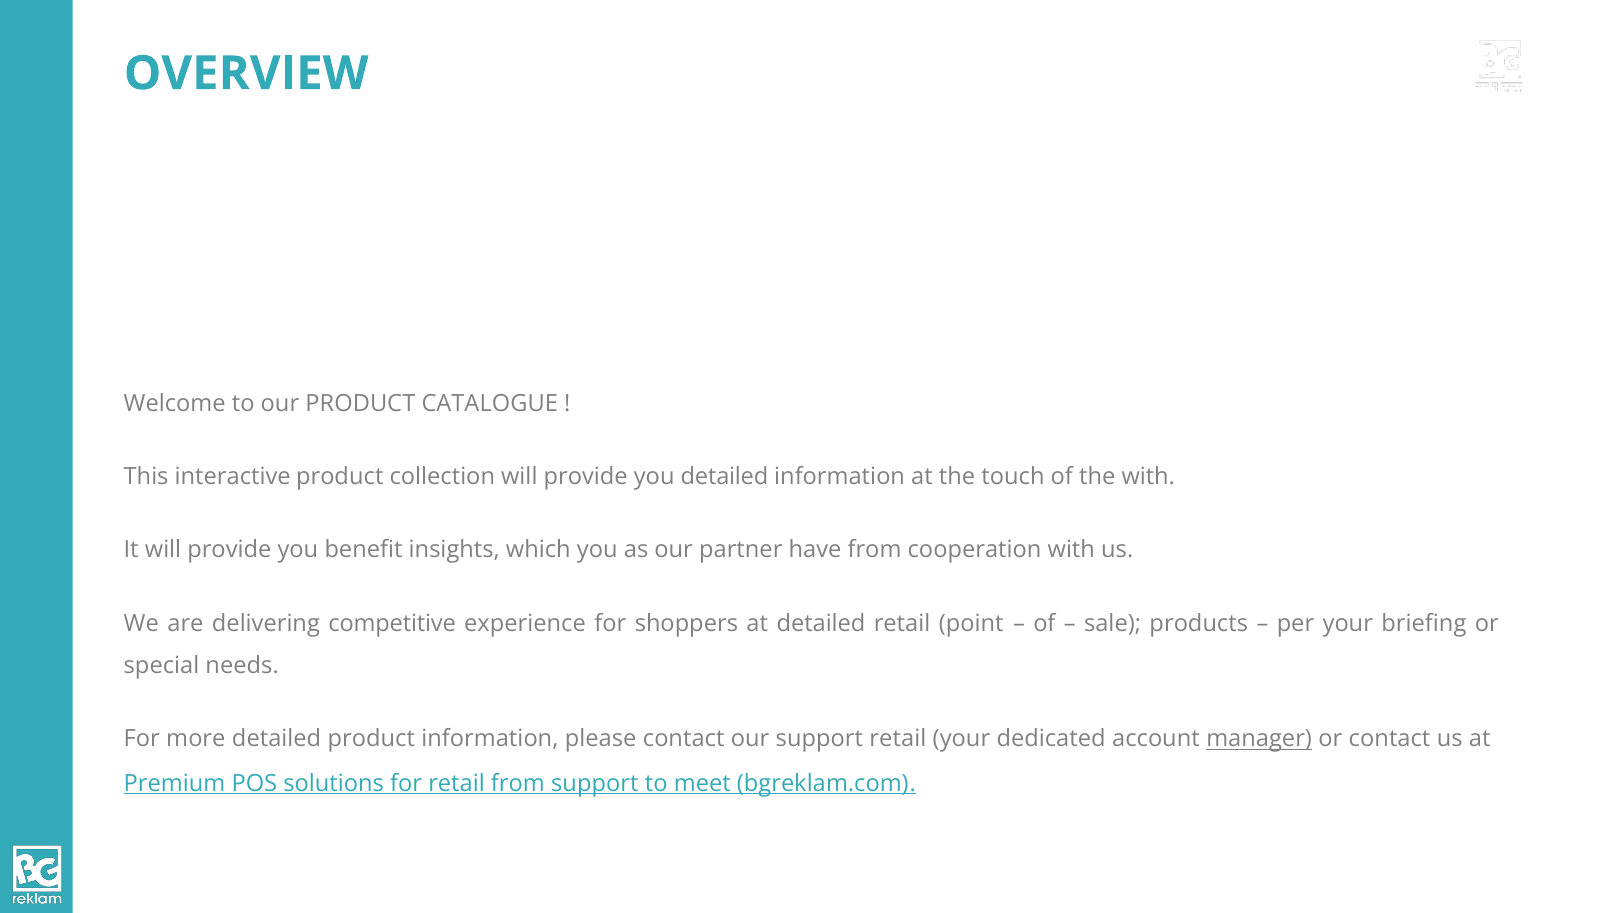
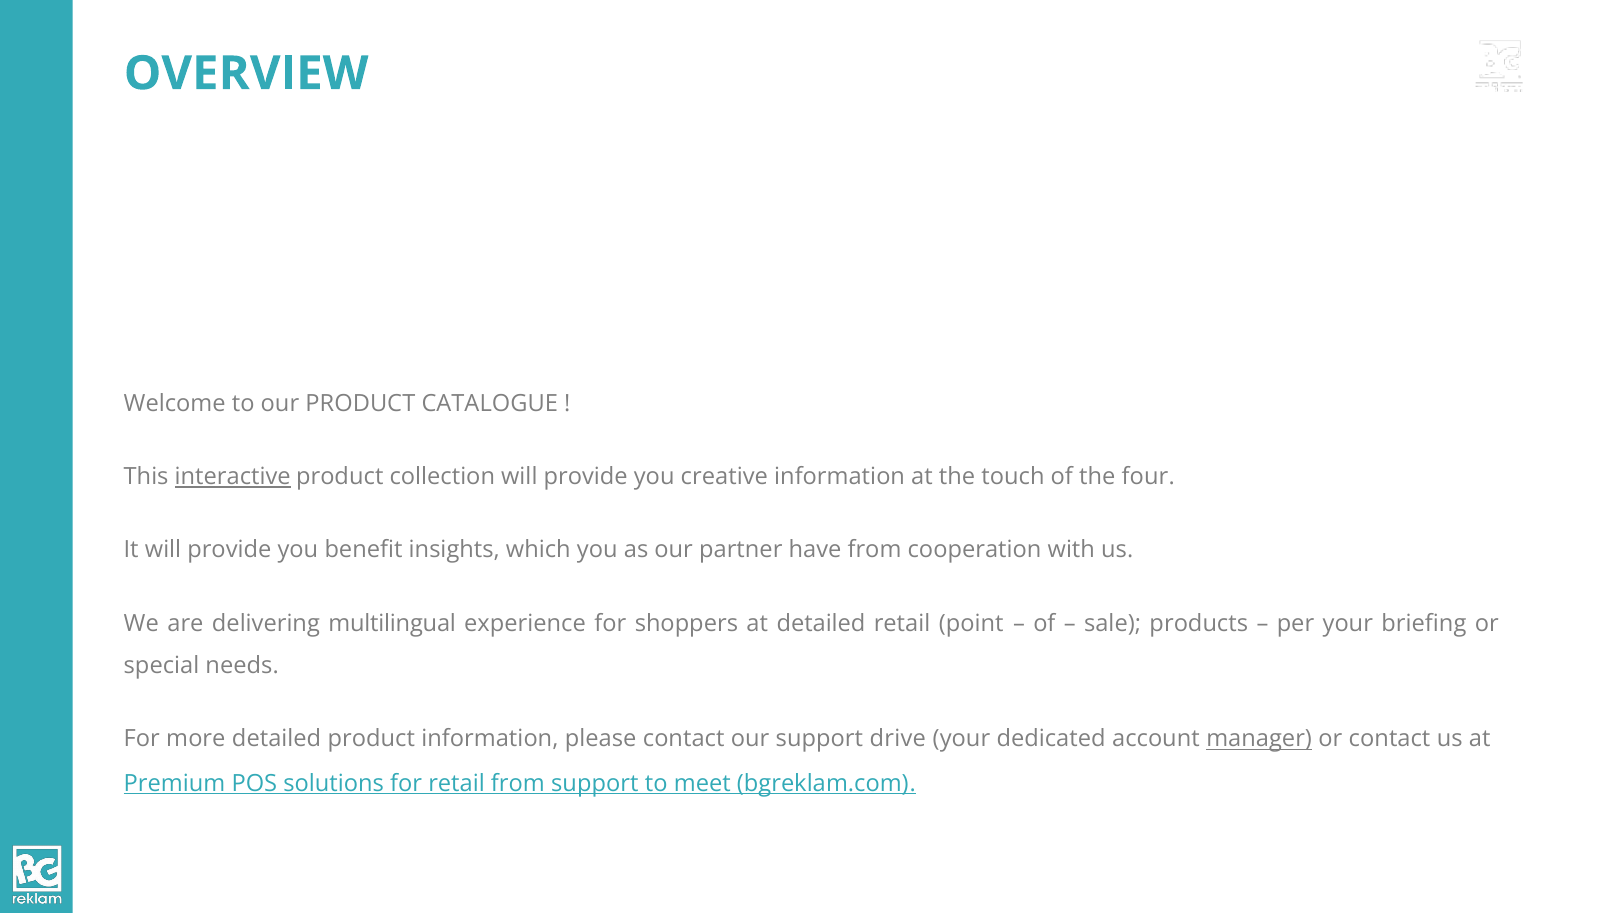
interactive underline: none -> present
you detailed: detailed -> creative
the with: with -> four
competitive: competitive -> multilingual
support retail: retail -> drive
